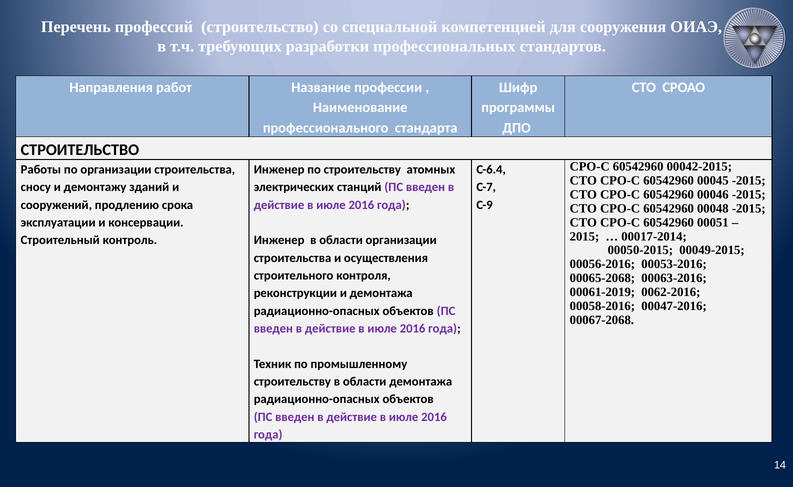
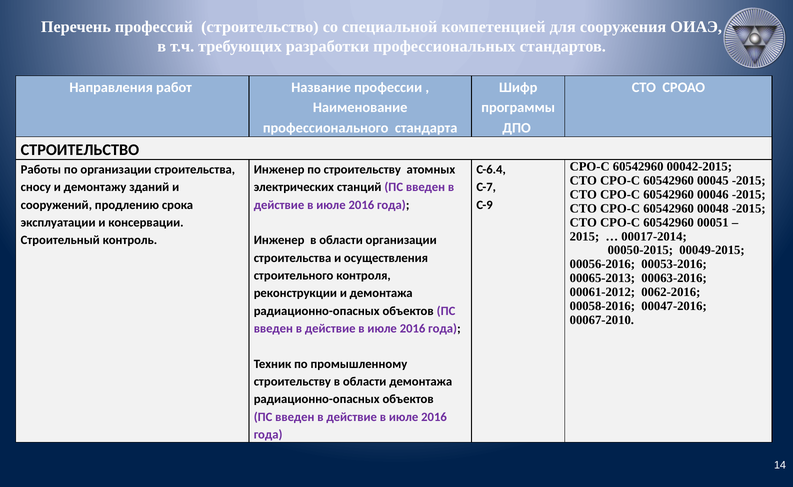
00065-2068: 00065-2068 -> 00065-2013
00061-2019: 00061-2019 -> 00061-2012
00067-2068: 00067-2068 -> 00067-2010
